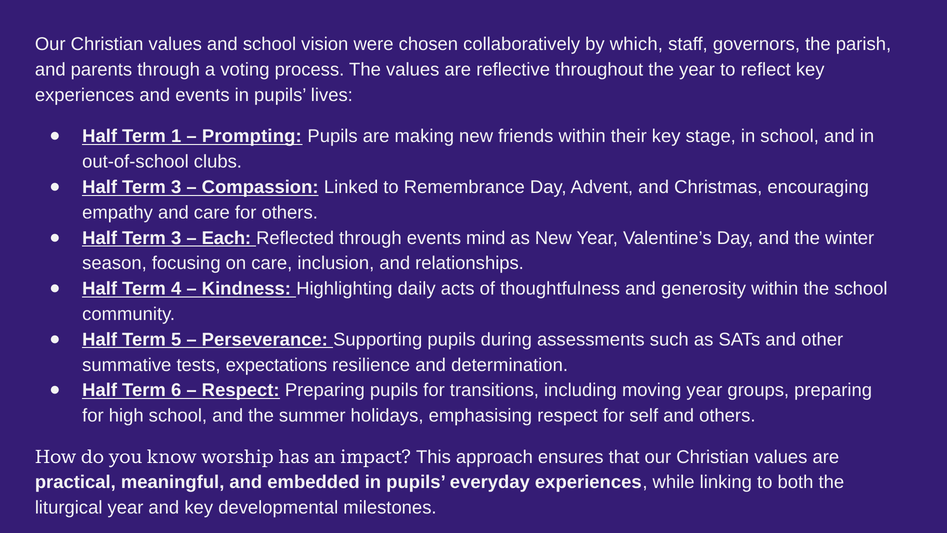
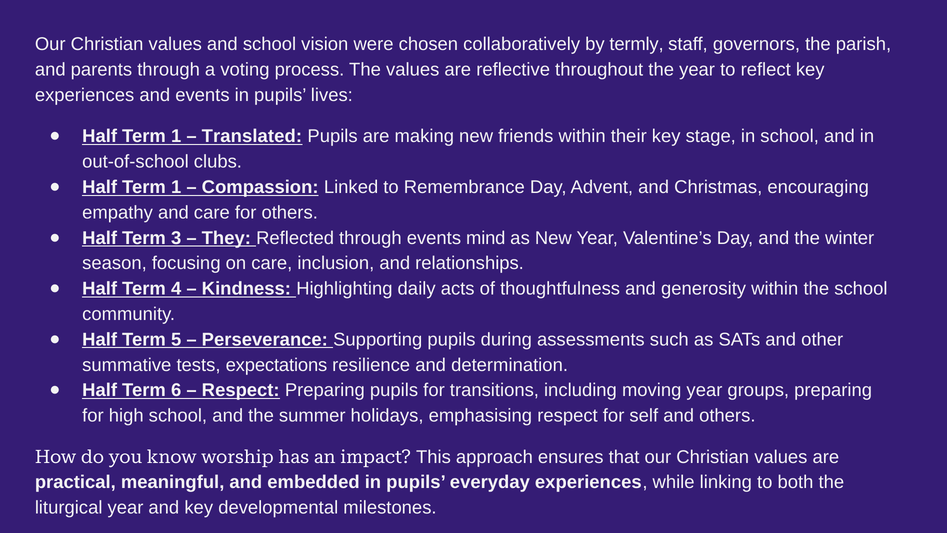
which: which -> termly
Prompting: Prompting -> Translated
3 at (176, 187): 3 -> 1
Each: Each -> They
